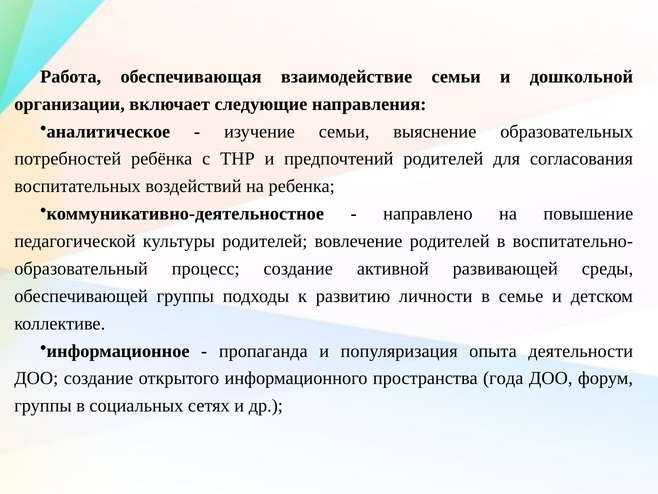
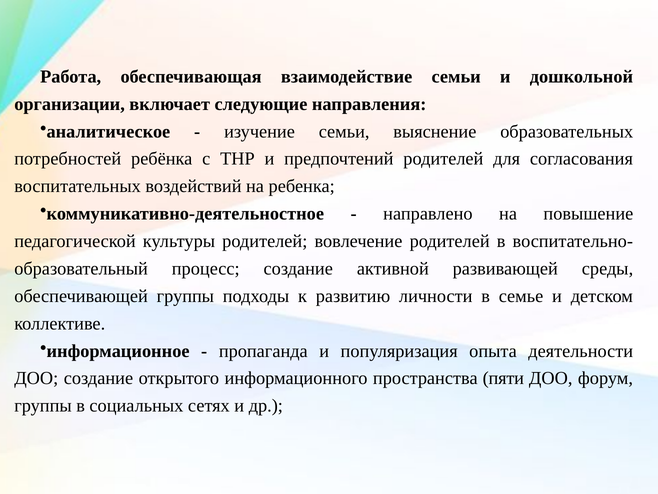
года: года -> пяти
